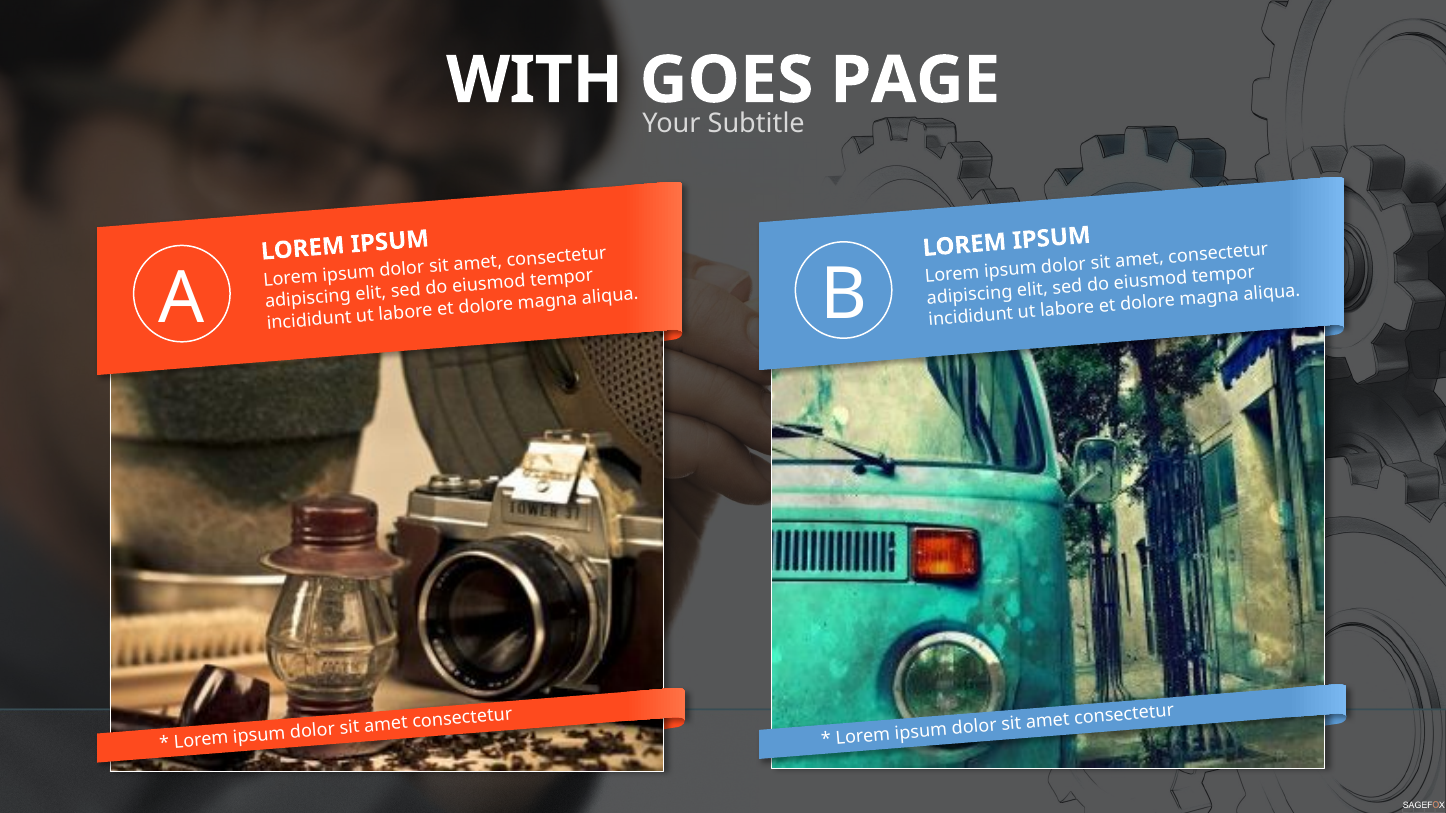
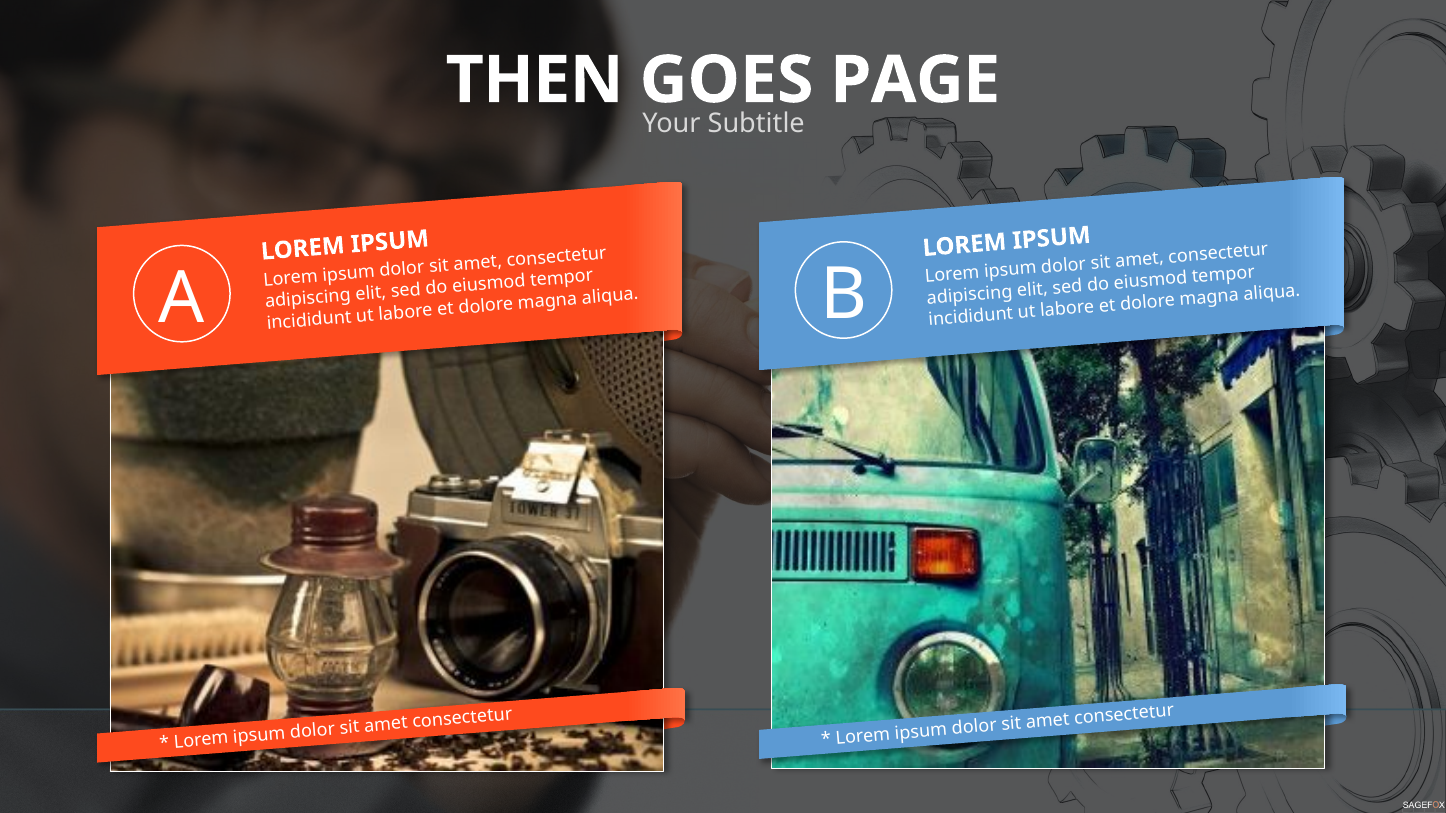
WITH: WITH -> THEN
